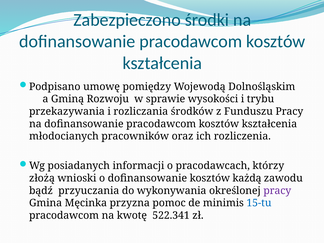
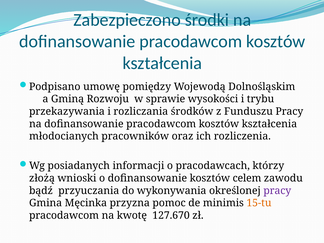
każdą: każdą -> celem
15-tu colour: blue -> orange
522.341: 522.341 -> 127.670
